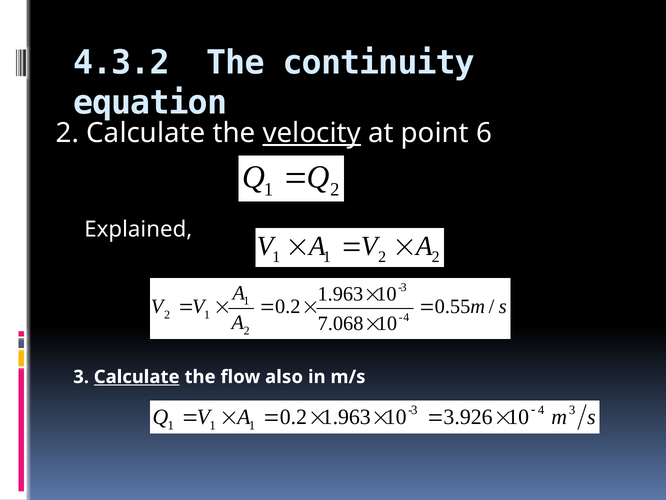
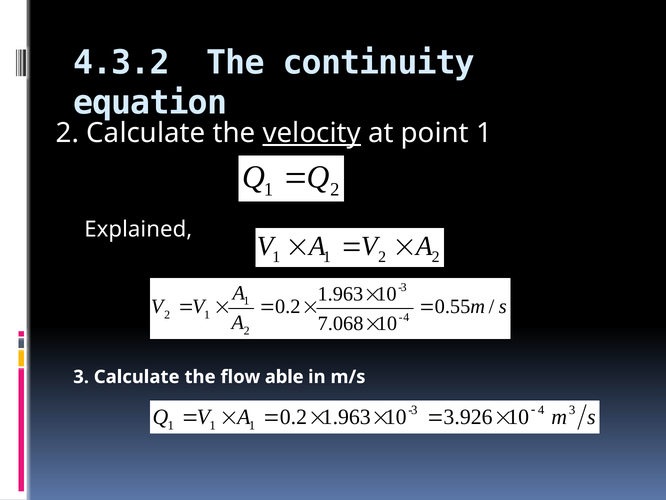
point 6: 6 -> 1
Calculate at (137, 377) underline: present -> none
also: also -> able
